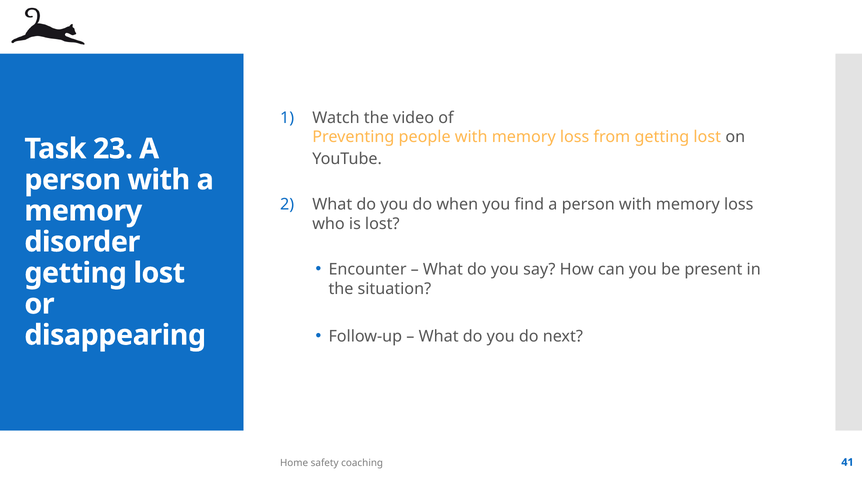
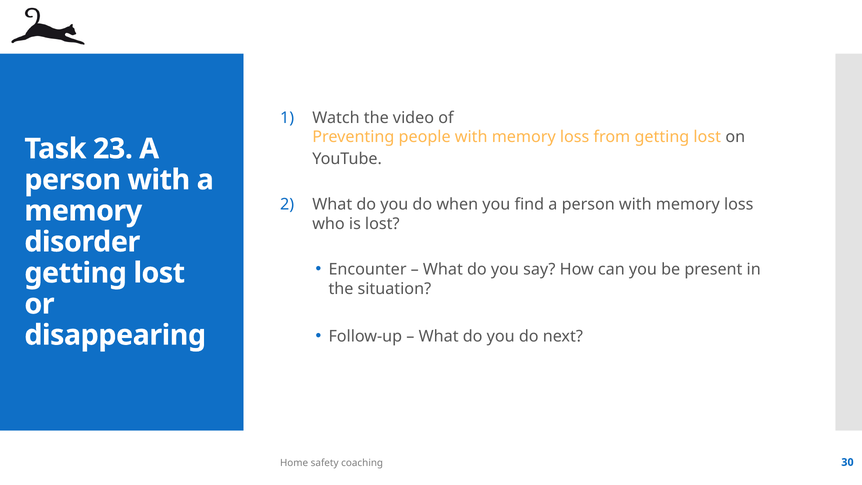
41: 41 -> 30
